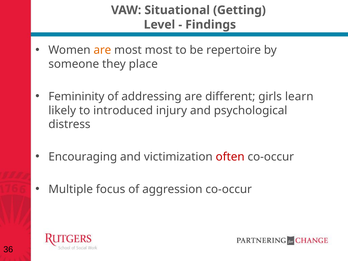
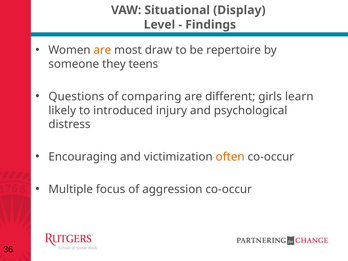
Getting: Getting -> Display
most most: most -> draw
place: place -> teens
Femininity: Femininity -> Questions
addressing: addressing -> comparing
often colour: red -> orange
